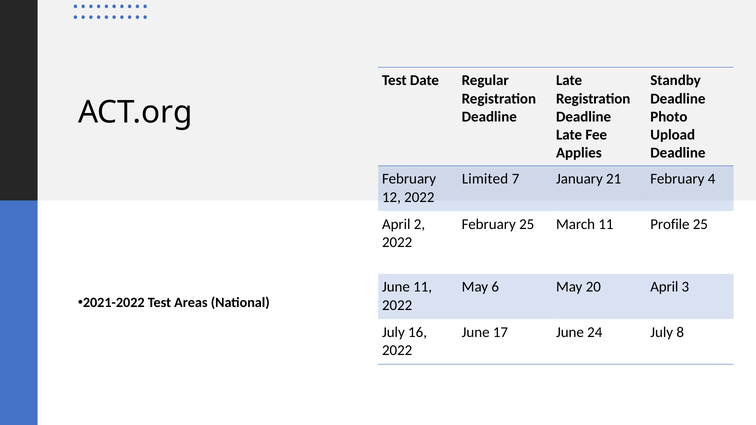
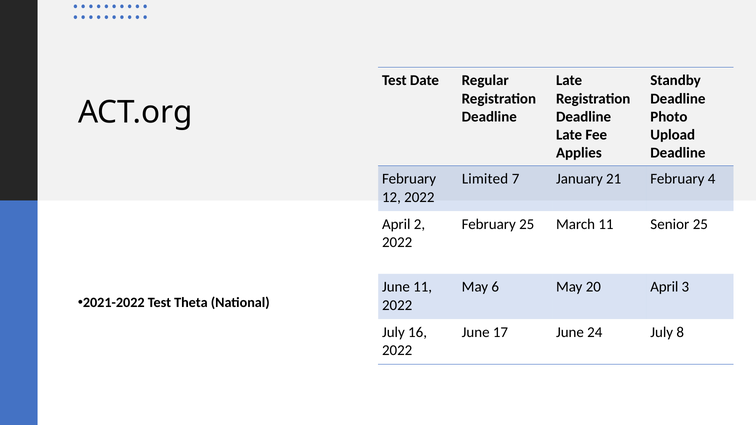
Profile: Profile -> Senior
Areas: Areas -> Theta
